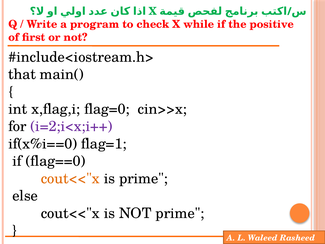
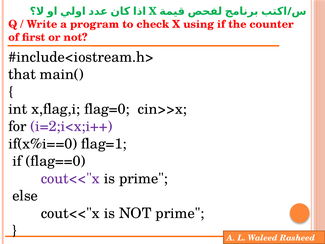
while: while -> using
positive: positive -> counter
cout<<"x at (70, 178) colour: orange -> purple
